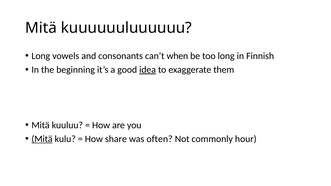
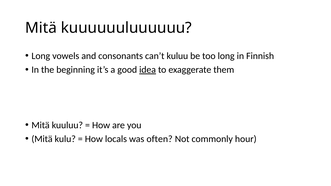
when: when -> kuluu
Mitä at (42, 139) underline: present -> none
share: share -> locals
